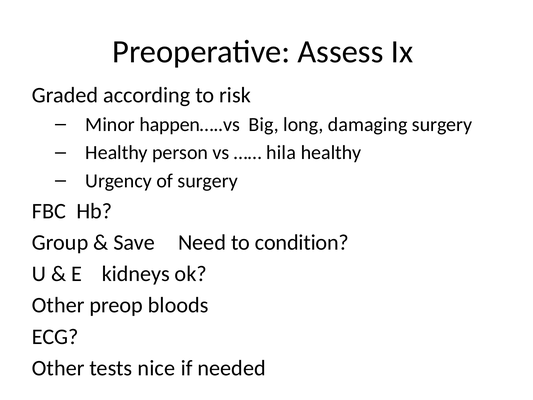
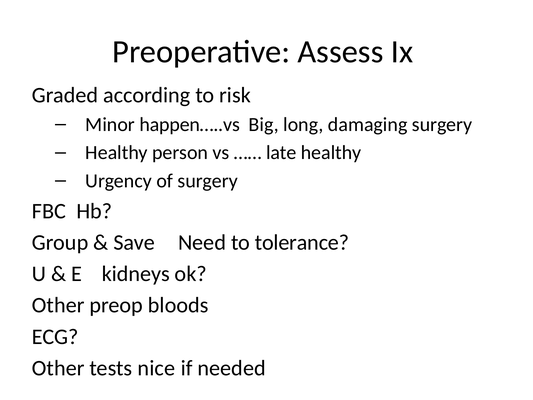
hila: hila -> late
condition: condition -> tolerance
